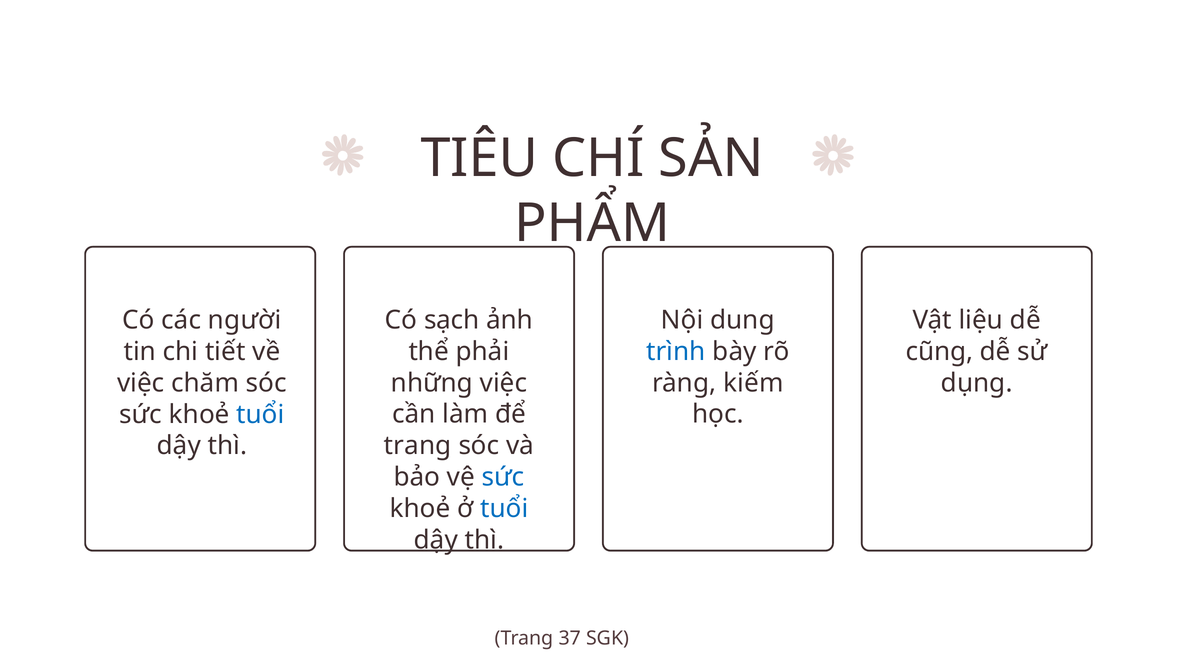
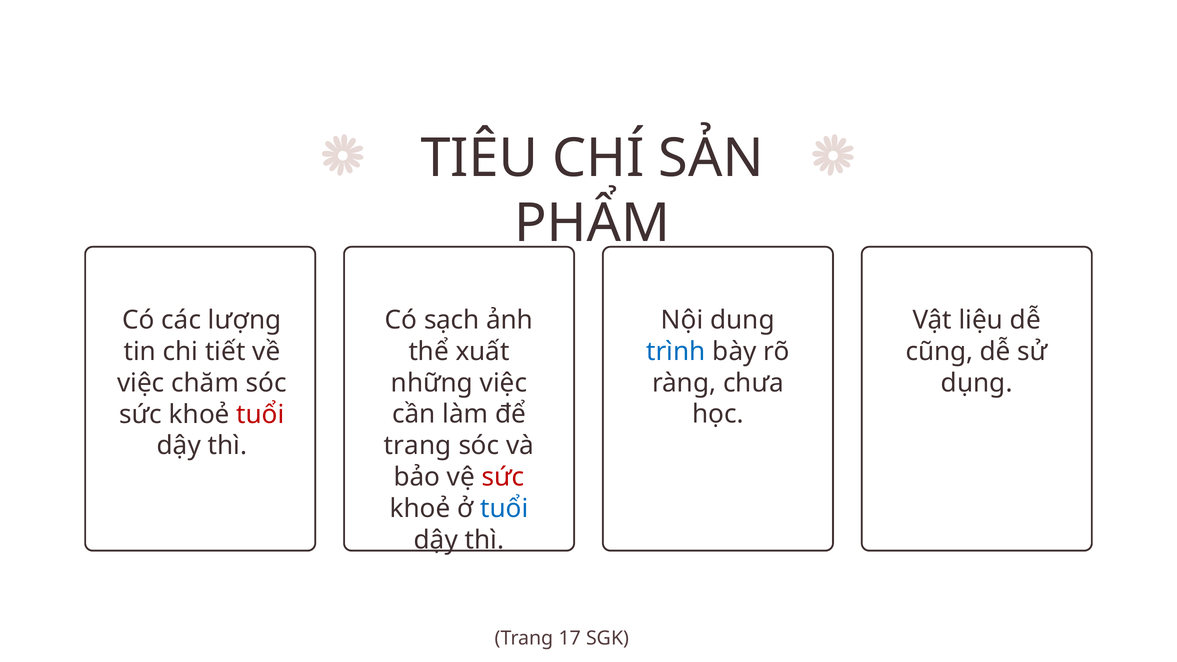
người: người -> lượng
phải: phải -> xuất
kiếm: kiếm -> chưa
tuổi at (260, 414) colour: blue -> red
sức at (503, 477) colour: blue -> red
37: 37 -> 17
